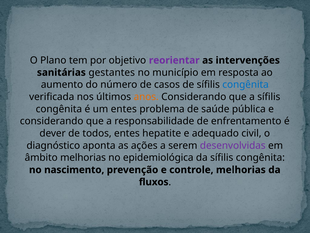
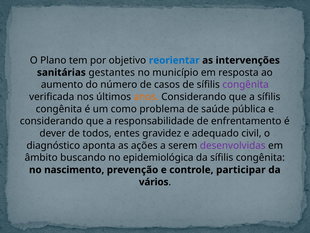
reorientar colour: purple -> blue
congênita at (246, 84) colour: blue -> purple
um entes: entes -> como
hepatite: hepatite -> gravidez
âmbito melhorias: melhorias -> buscando
controle melhorias: melhorias -> participar
fluxos: fluxos -> vários
